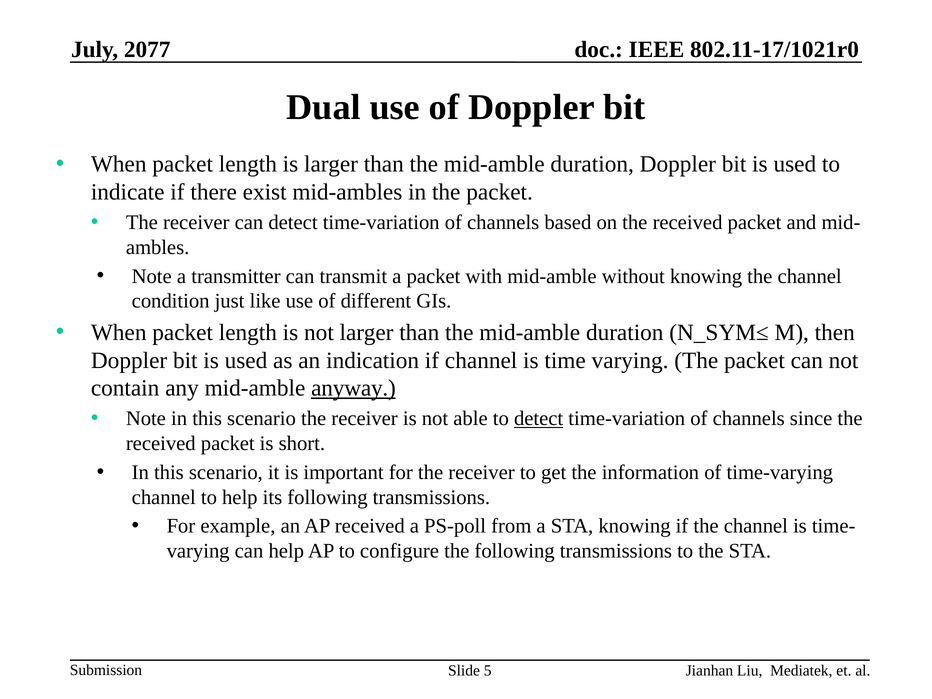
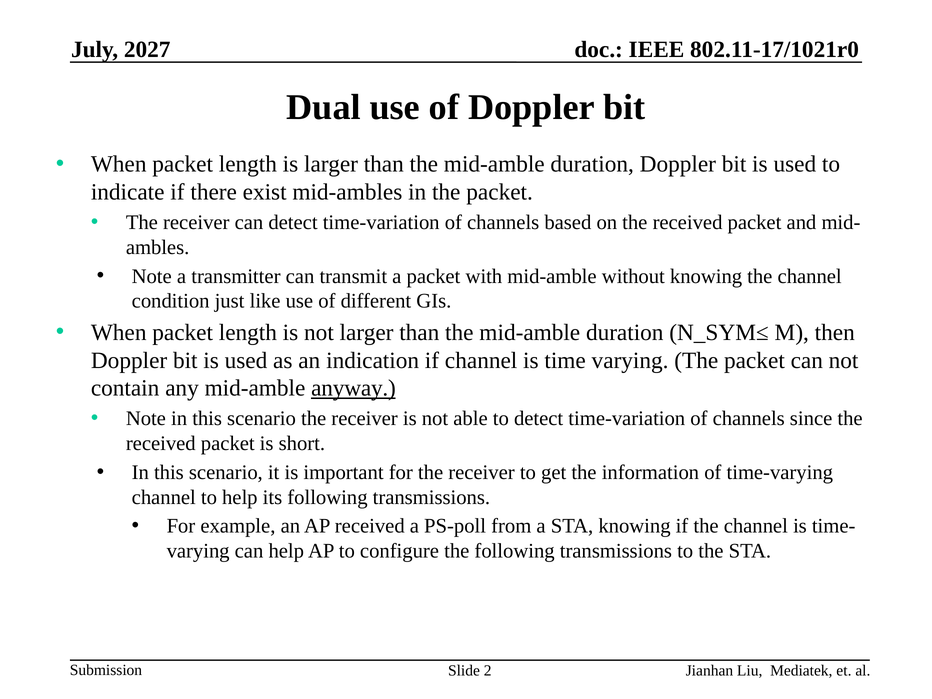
2077: 2077 -> 2027
detect at (539, 419) underline: present -> none
5: 5 -> 2
